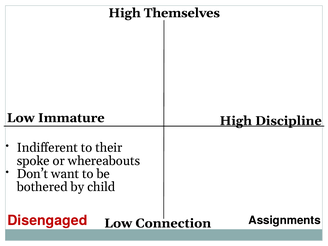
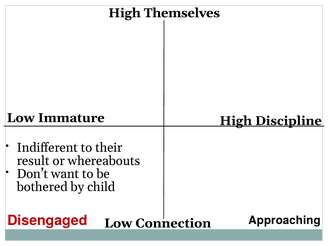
spoke: spoke -> result
Assignments: Assignments -> Approaching
